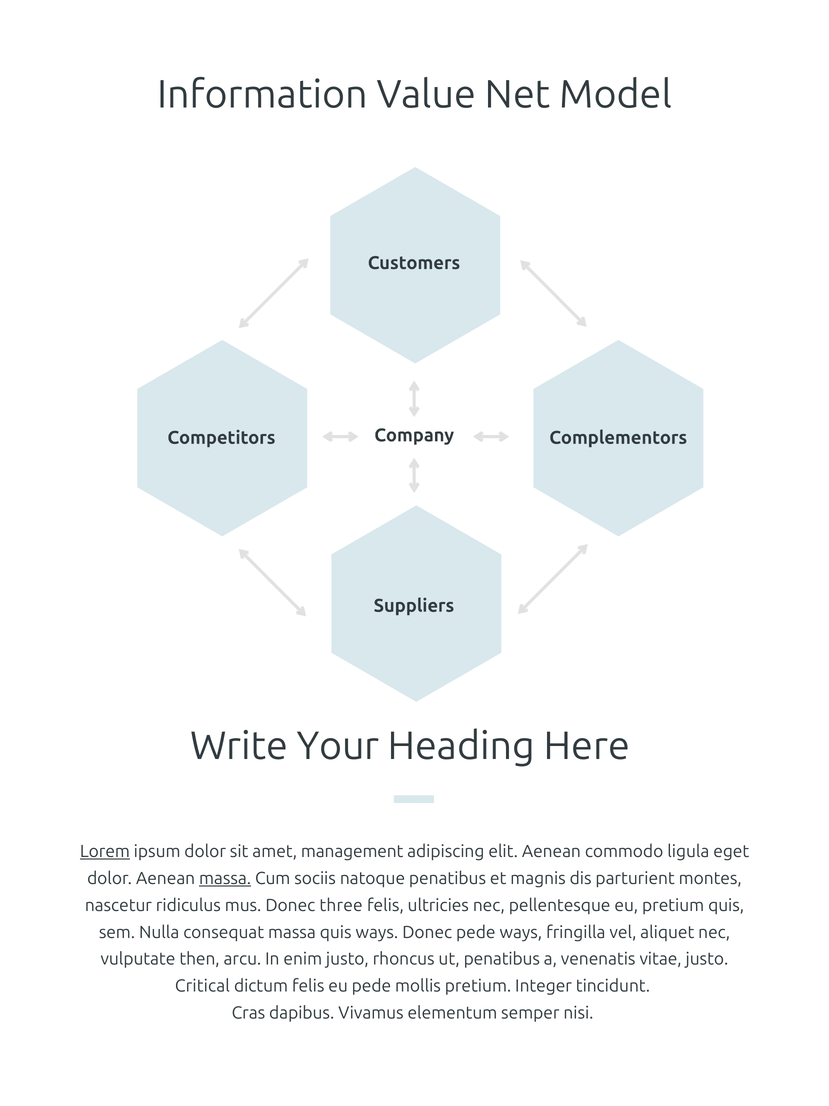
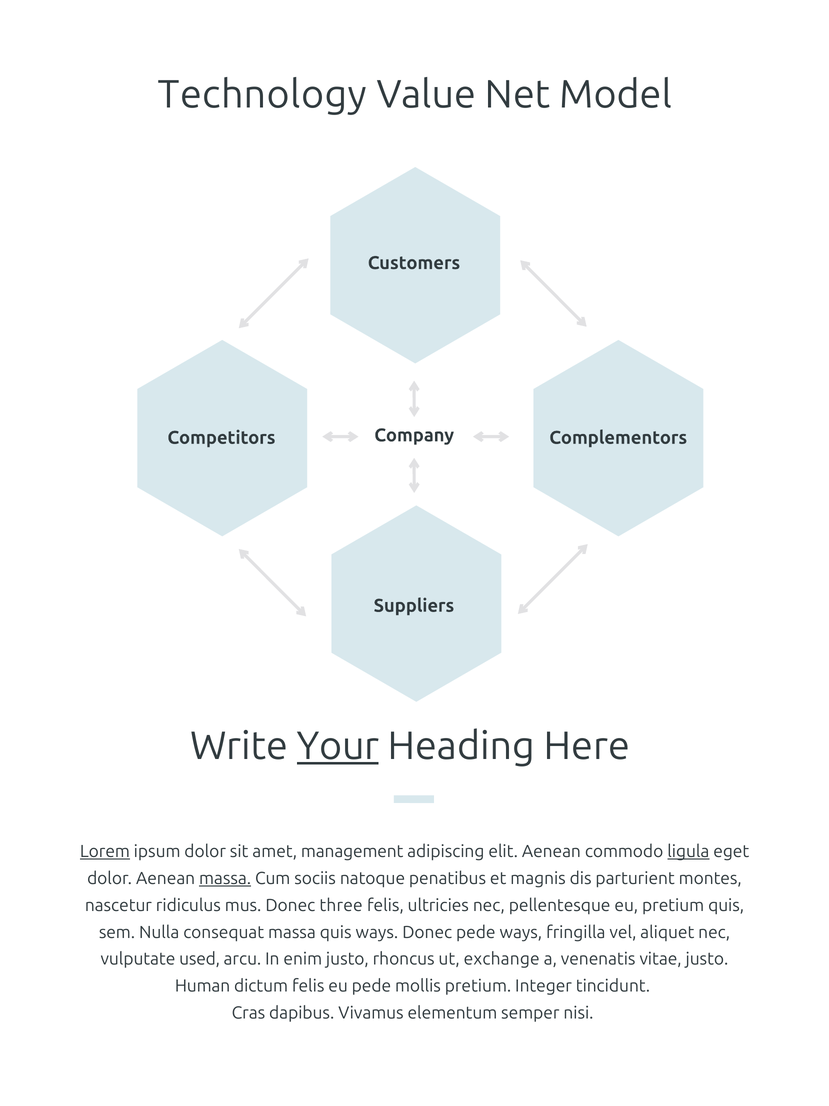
Information: Information -> Technology
Your underline: none -> present
ligula underline: none -> present
then: then -> used
ut penatibus: penatibus -> exchange
Critical: Critical -> Human
